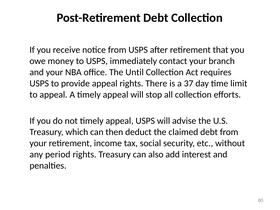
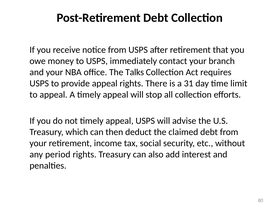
Until: Until -> Talks
37: 37 -> 31
